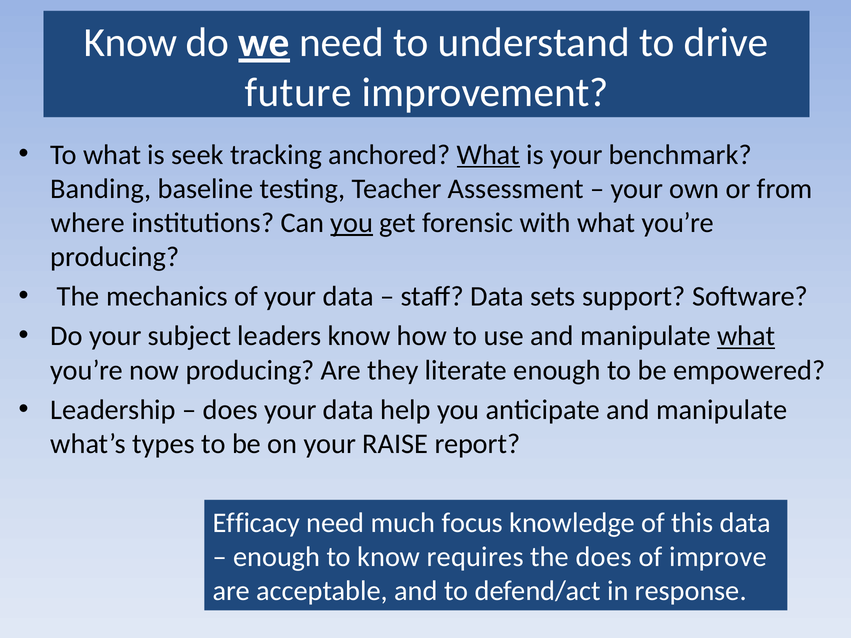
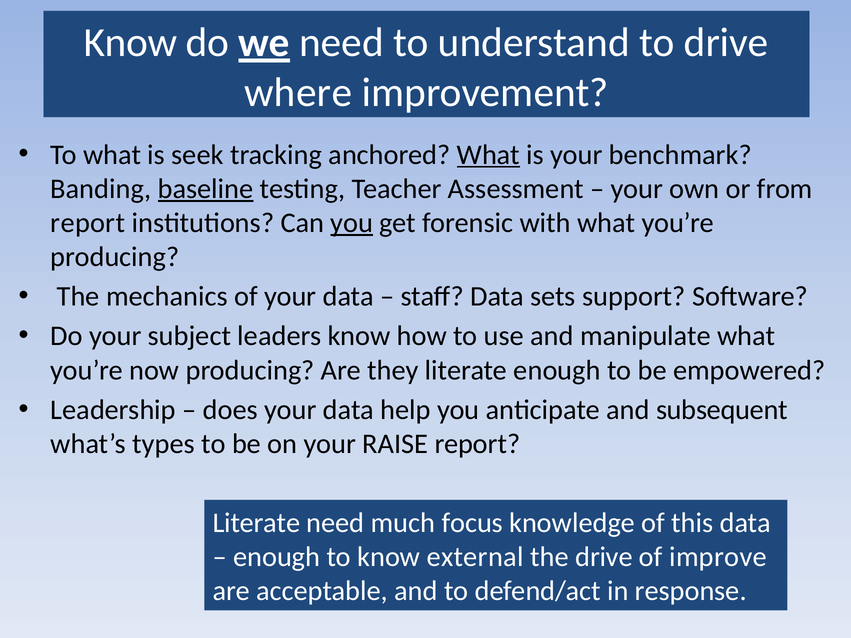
future: future -> where
baseline underline: none -> present
where at (88, 223): where -> report
what at (746, 336) underline: present -> none
anticipate and manipulate: manipulate -> subsequent
Efficacy at (256, 523): Efficacy -> Literate
requires: requires -> external
the does: does -> drive
